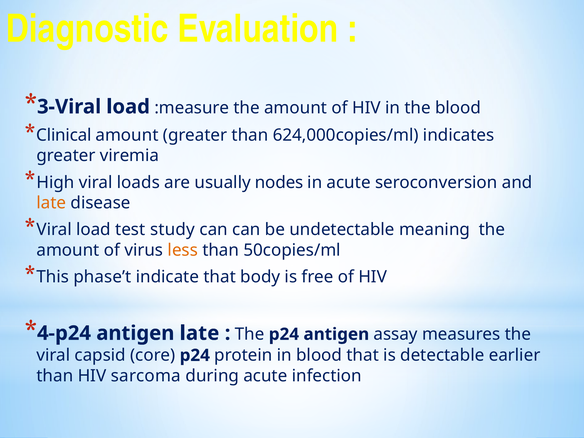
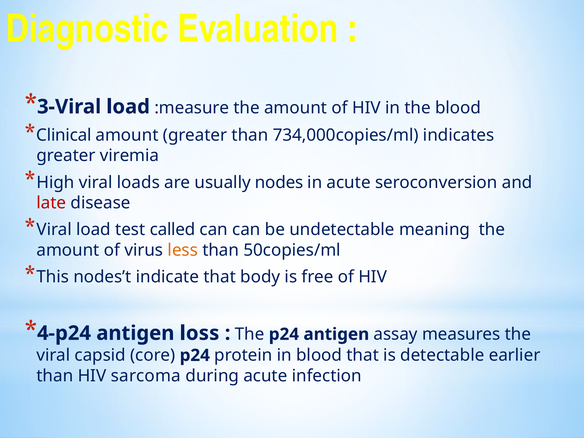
624,000copies/ml: 624,000copies/ml -> 734,000copies/ml
late at (51, 203) colour: orange -> red
study: study -> called
phase’t: phase’t -> nodes’t
antigen late: late -> loss
